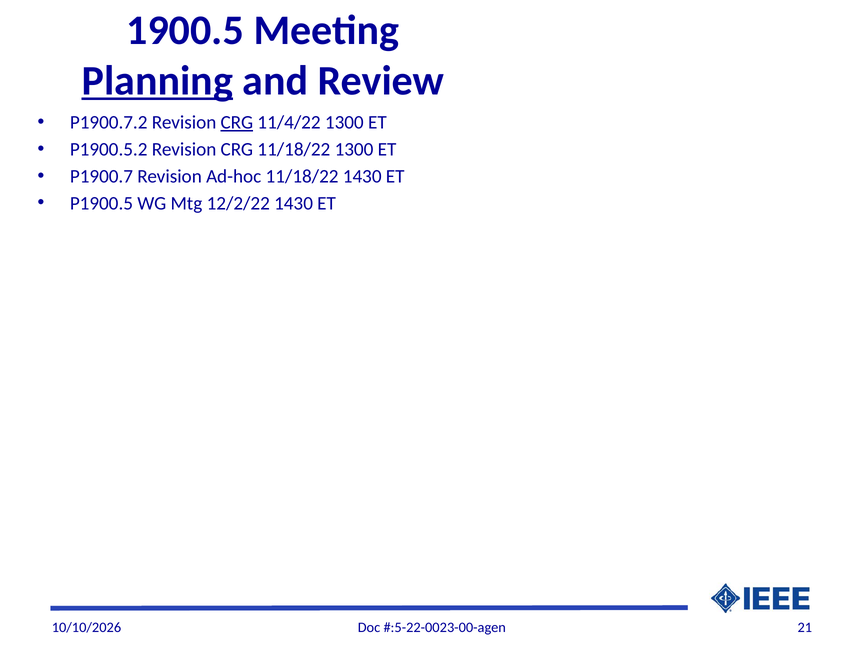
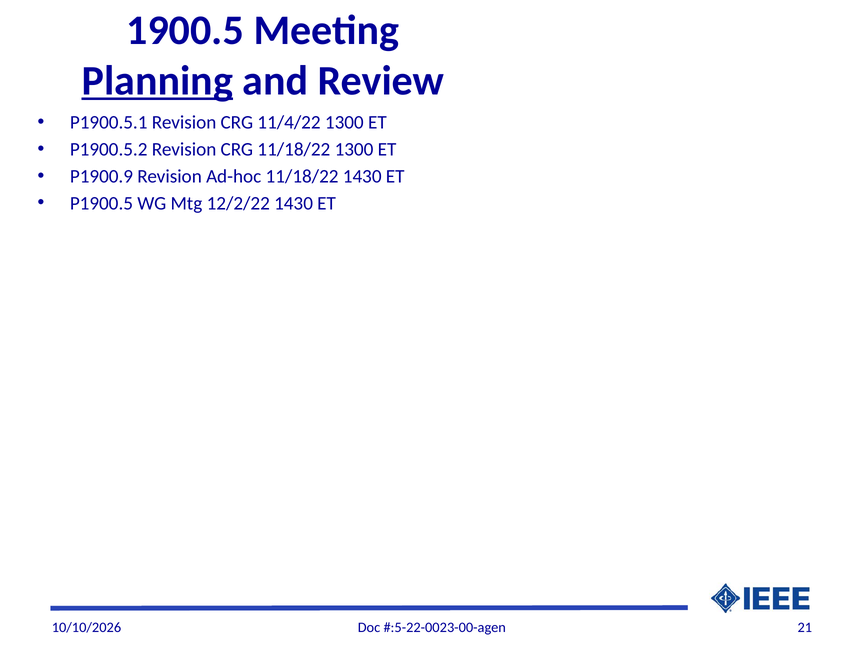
P1900.7.2: P1900.7.2 -> P1900.5.1
CRG at (237, 123) underline: present -> none
P1900.7: P1900.7 -> P1900.9
